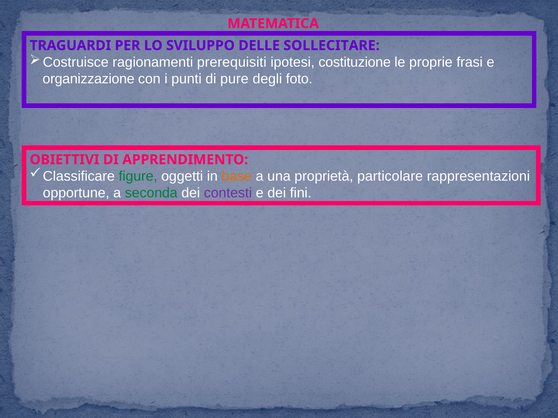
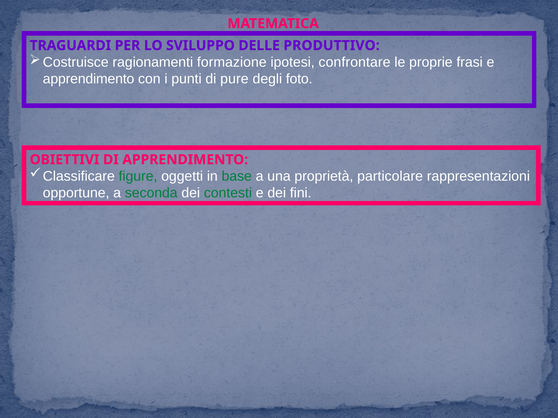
SOLLECITARE: SOLLECITARE -> PRODUTTIVO
prerequisiti: prerequisiti -> formazione
costituzione: costituzione -> confrontare
organizzazione at (89, 79): organizzazione -> apprendimento
base colour: orange -> green
contesti colour: purple -> green
